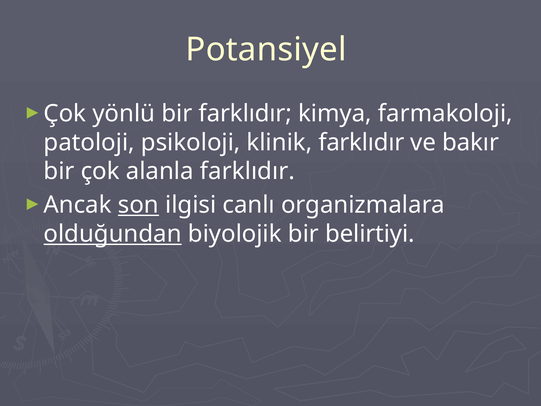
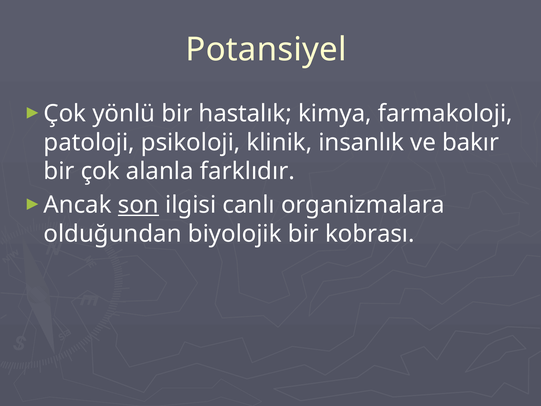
bir farklıdır: farklıdır -> hastalık
klinik farklıdır: farklıdır -> insanlık
olduğundan underline: present -> none
belirtiyi: belirtiyi -> kobrası
